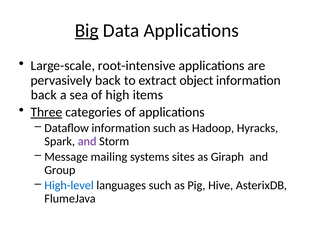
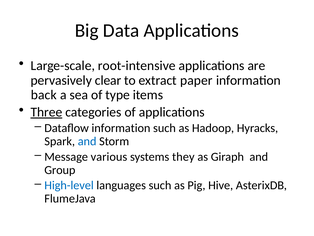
Big underline: present -> none
pervasively back: back -> clear
object: object -> paper
high: high -> type
and at (87, 141) colour: purple -> blue
mailing: mailing -> various
sites: sites -> they
